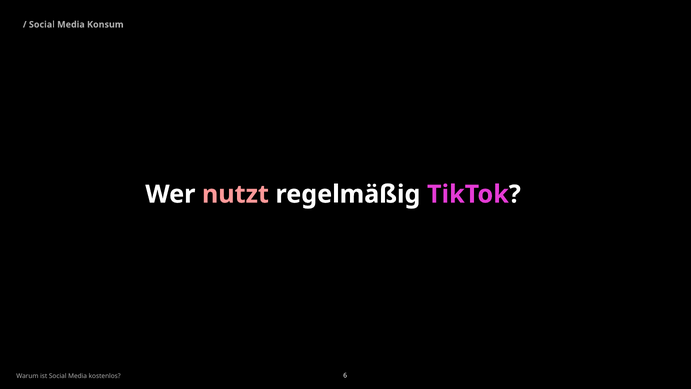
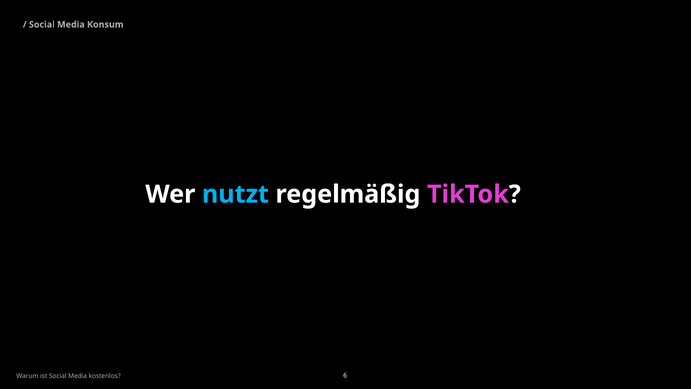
nutzt colour: pink -> light blue
